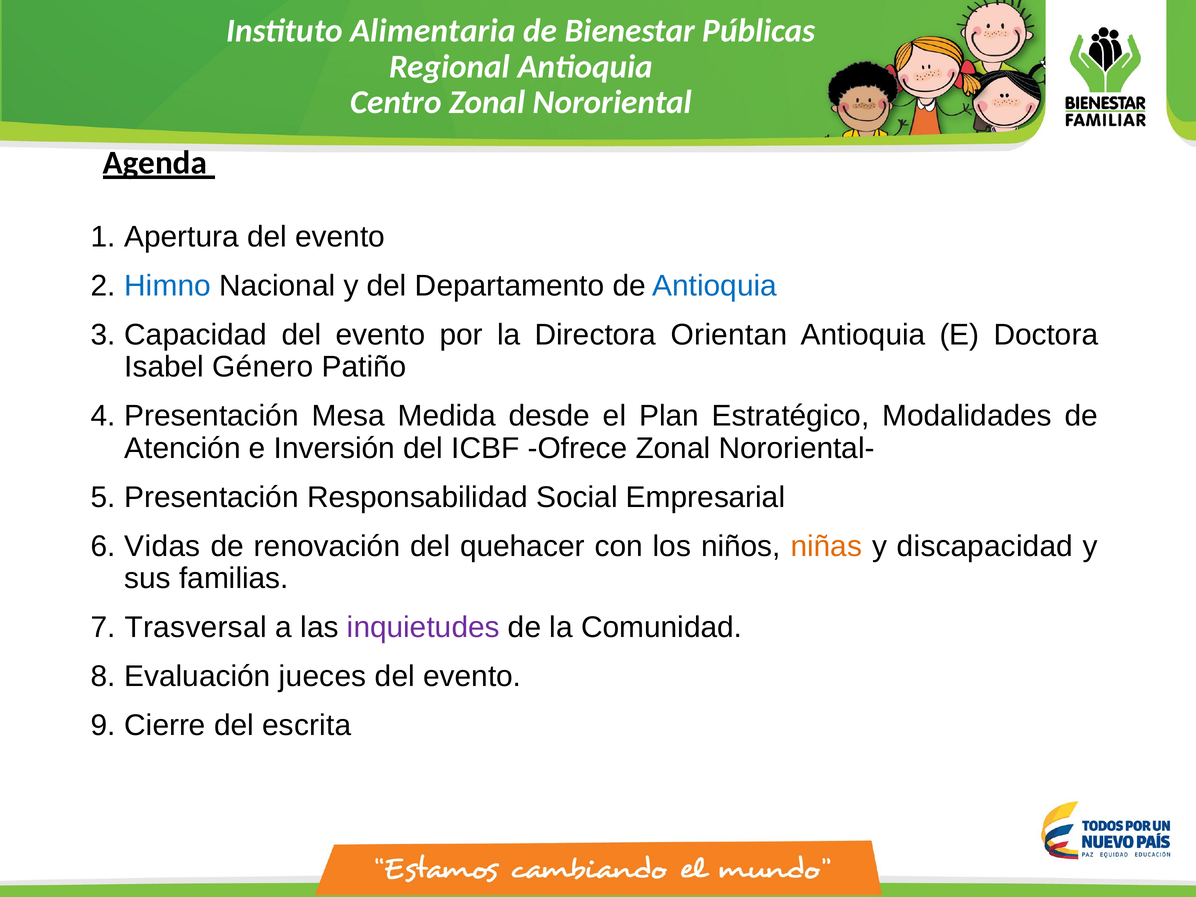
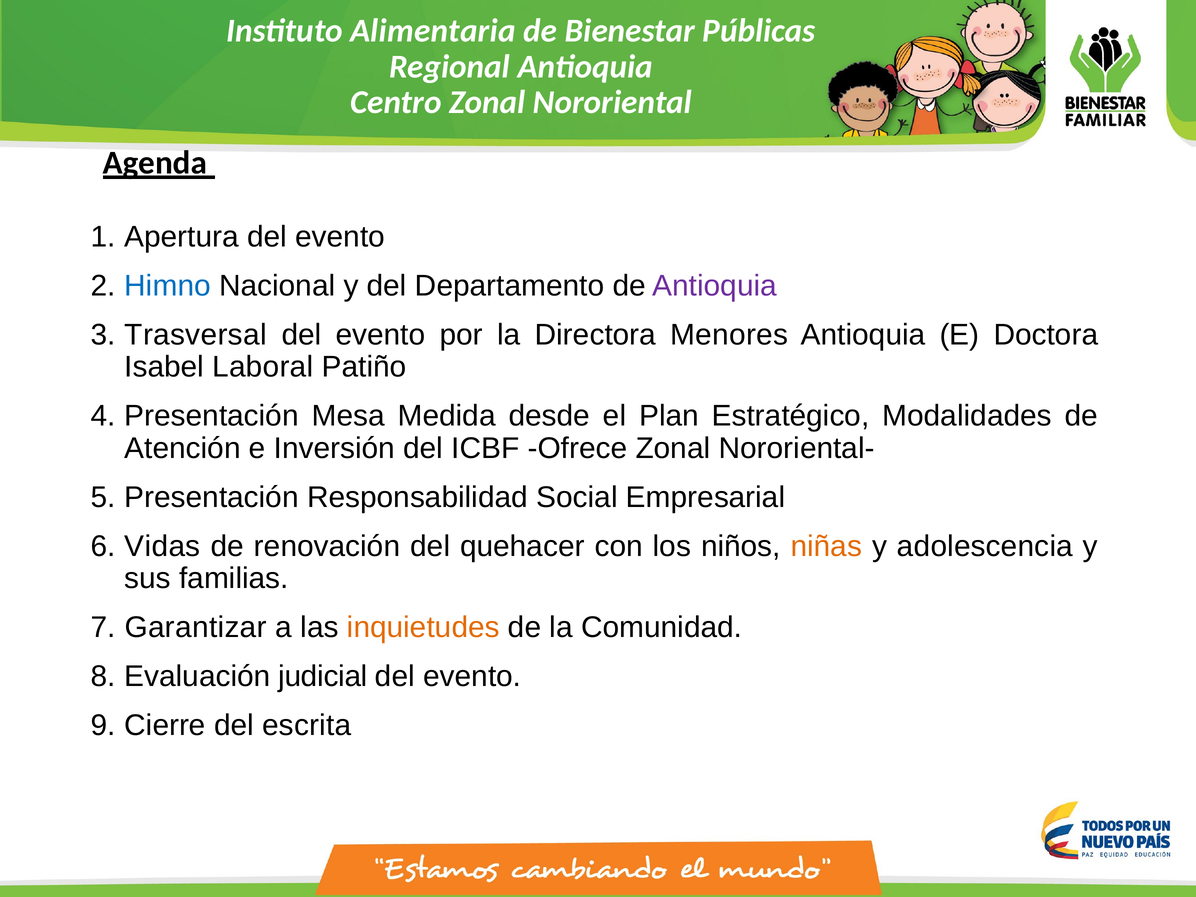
Antioquia at (715, 286) colour: blue -> purple
Capacidad: Capacidad -> Trasversal
Orientan: Orientan -> Menores
Género: Género -> Laboral
discapacidad: discapacidad -> adolescencia
Trasversal: Trasversal -> Garantizar
inquietudes colour: purple -> orange
jueces: jueces -> judicial
